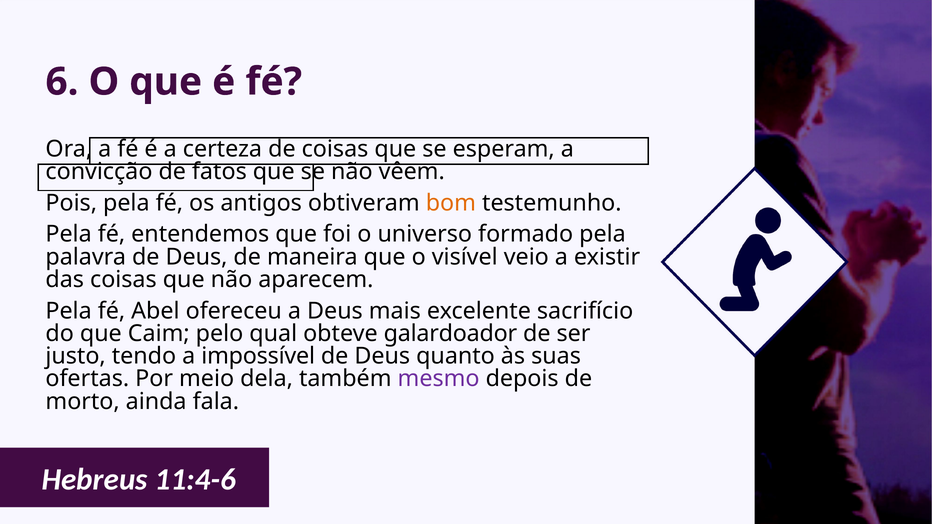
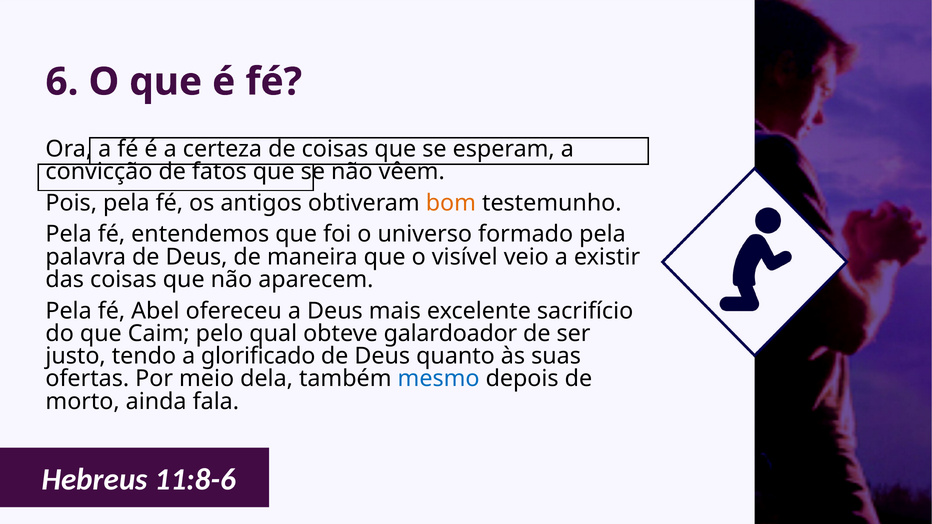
impossível: impossível -> glorificado
mesmo colour: purple -> blue
11:4-6: 11:4-6 -> 11:8-6
